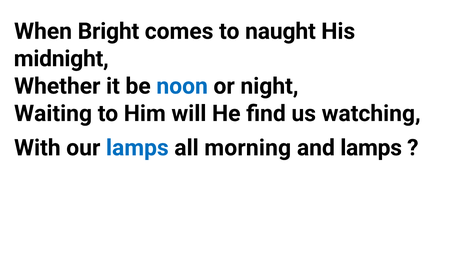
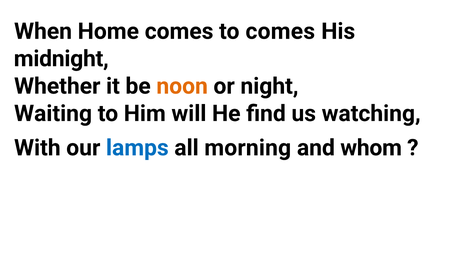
Bright: Bright -> Home
to naught: naught -> comes
noon colour: blue -> orange
and lamps: lamps -> whom
